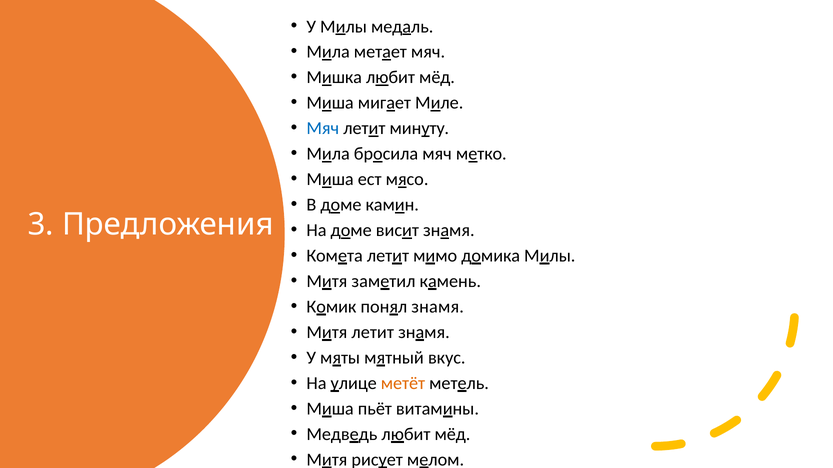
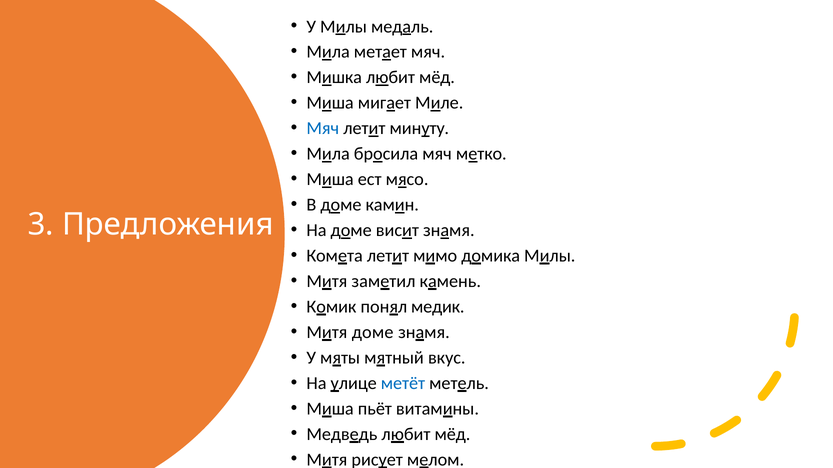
понял знамя: знамя -> медик
Митя летит: летит -> доме
метёт colour: orange -> blue
